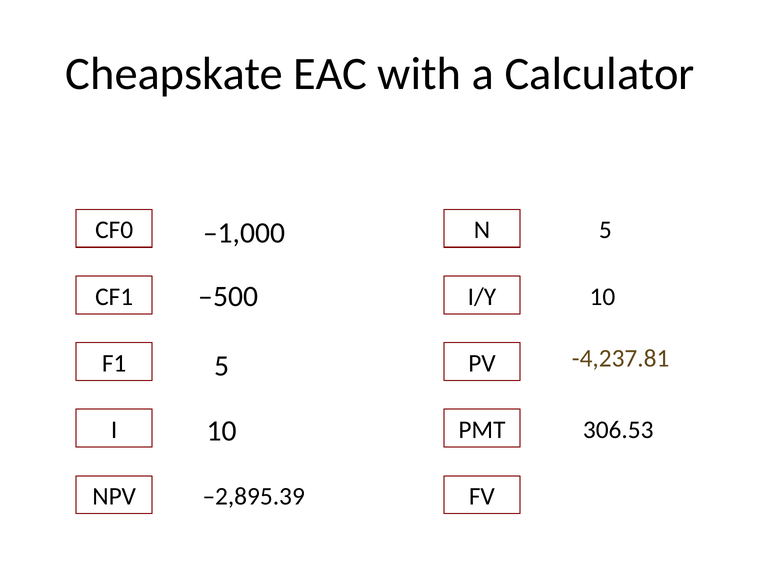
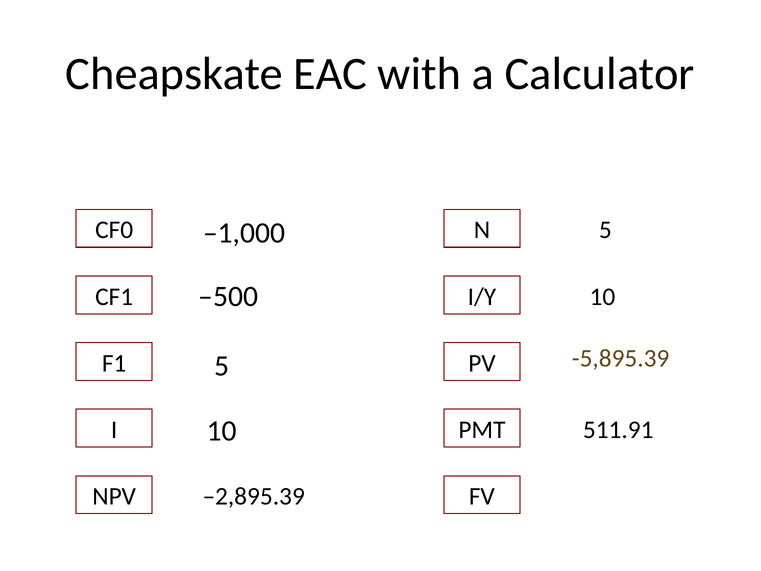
-4,237.81: -4,237.81 -> -5,895.39
306.53: 306.53 -> 511.91
